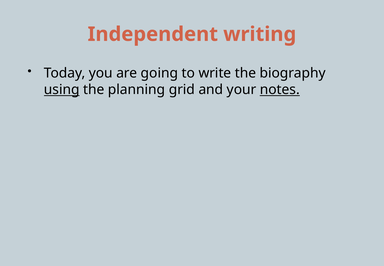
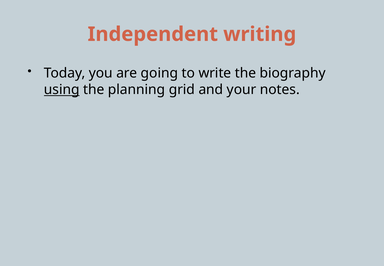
notes underline: present -> none
